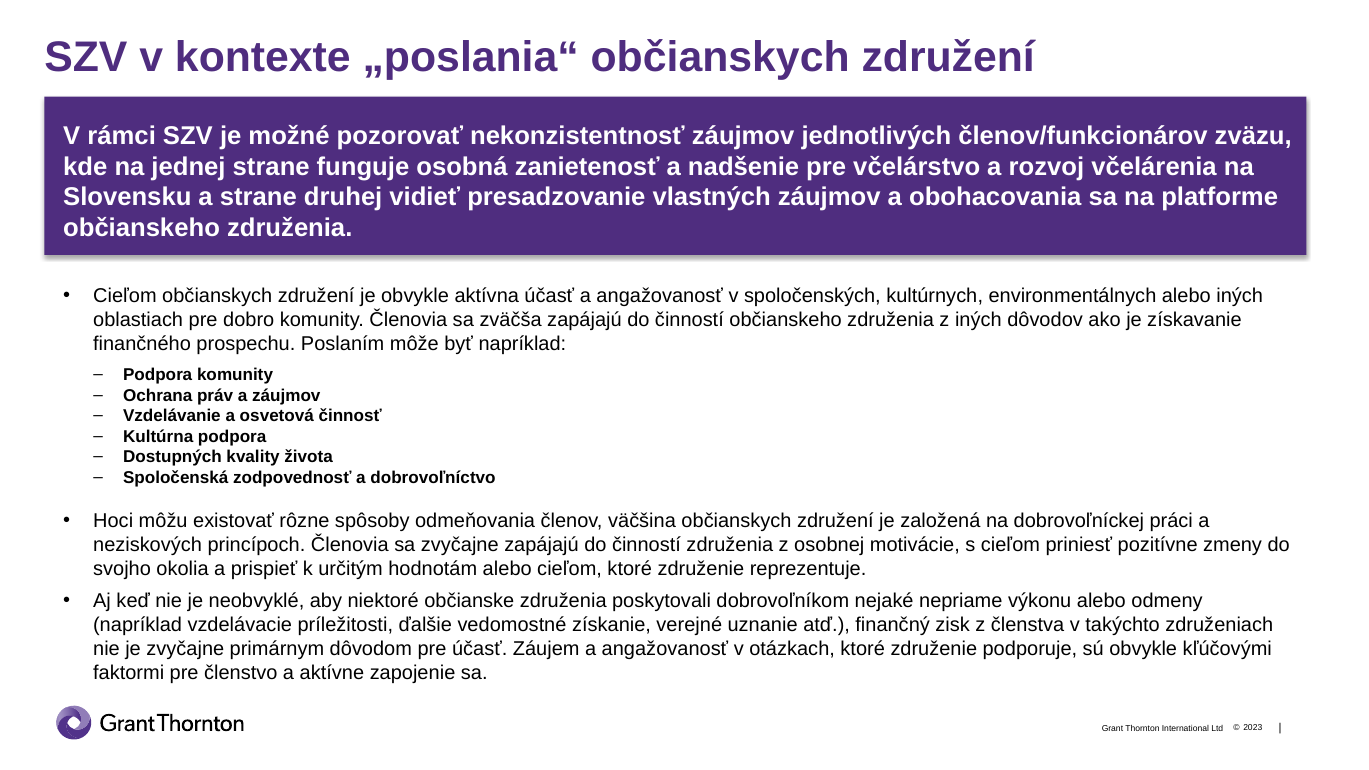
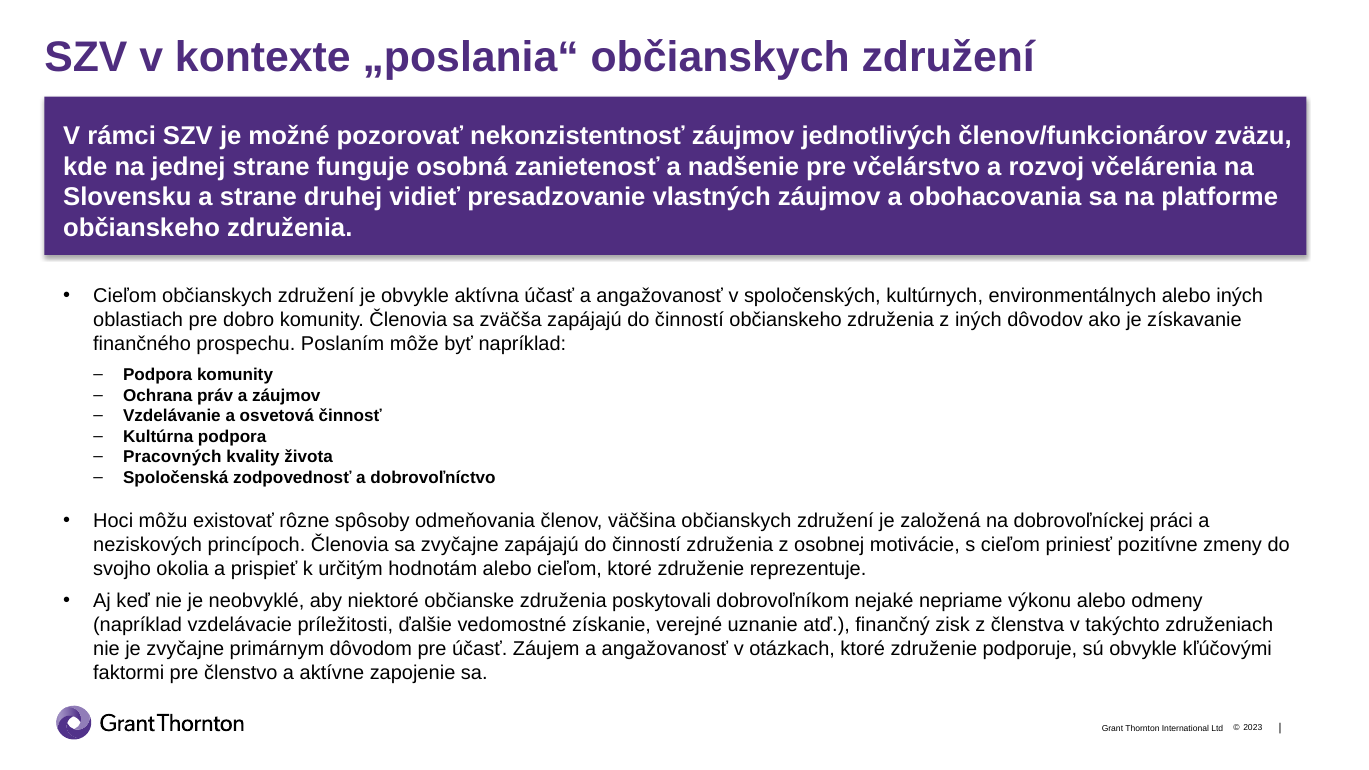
Dostupných: Dostupných -> Pracovných
